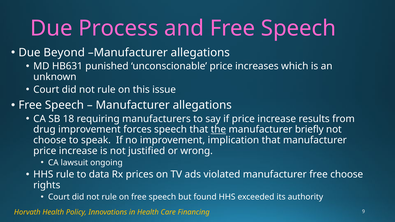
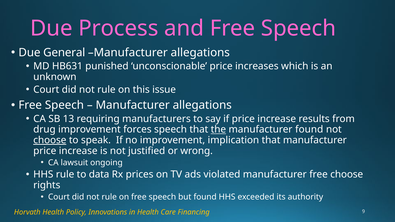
Beyond: Beyond -> General
18: 18 -> 13
manufacturer briefly: briefly -> found
choose at (50, 140) underline: none -> present
